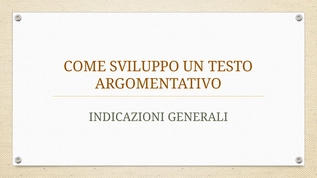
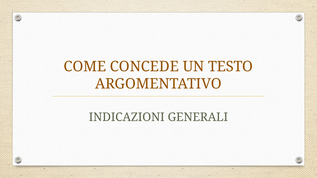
SVILUPPO: SVILUPPO -> CONCEDE
